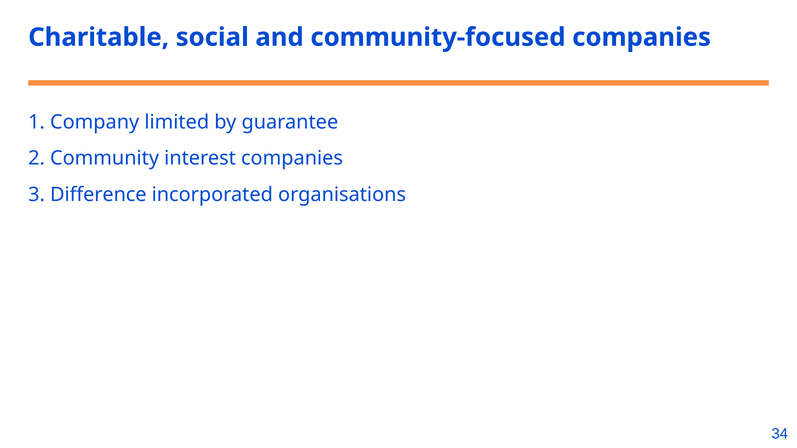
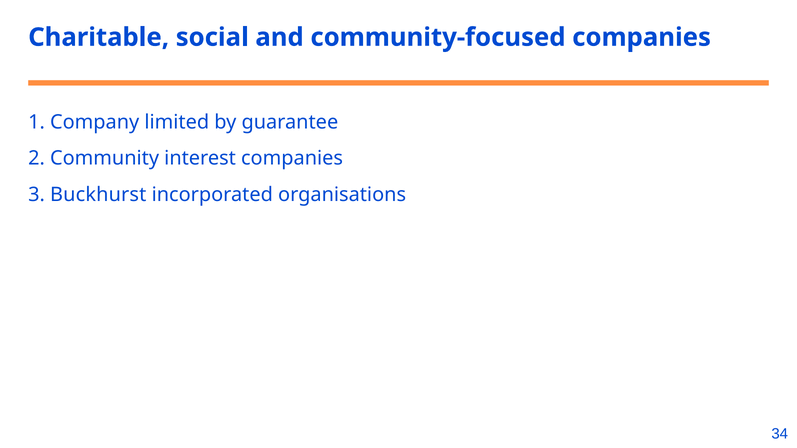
Difference: Difference -> Buckhurst
